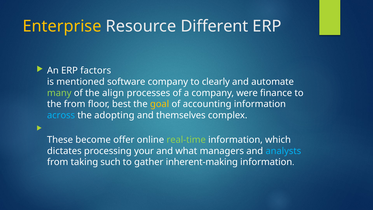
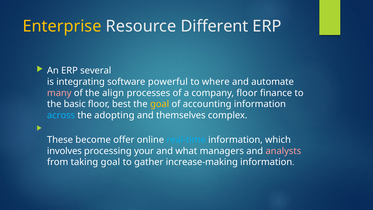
factors: factors -> several
mentioned: mentioned -> integrating
software company: company -> powerful
clearly: clearly -> where
many colour: light green -> pink
company were: were -> floor
the from: from -> basic
real-time colour: light green -> light blue
dictates: dictates -> involves
analysts colour: light blue -> pink
taking such: such -> goal
inherent-making: inherent-making -> increase-making
